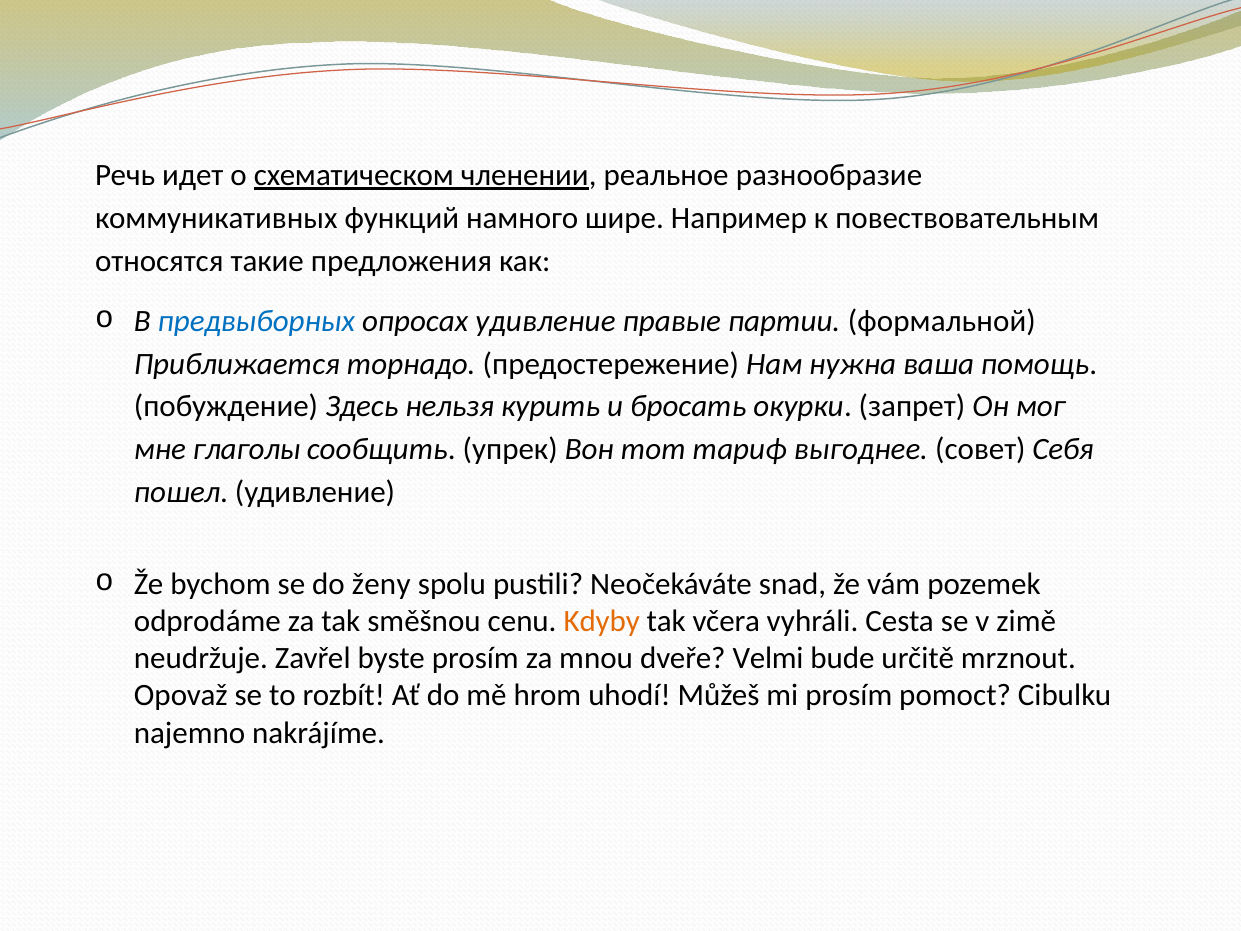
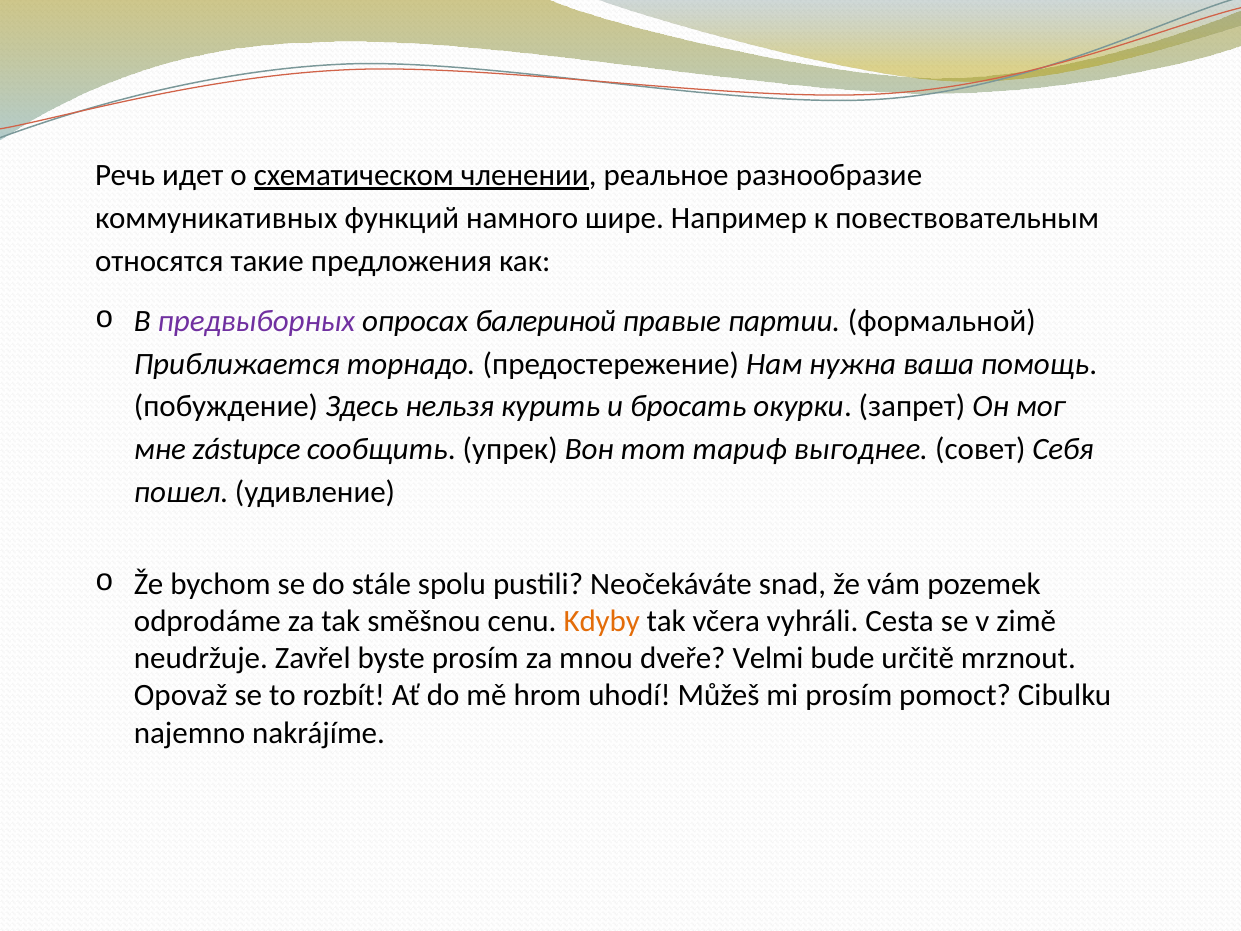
предвыборных colour: blue -> purple
опросах удивление: удивление -> балериной
глаголы: глаголы -> zástupce
ženy: ženy -> stále
